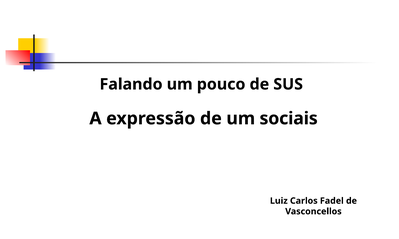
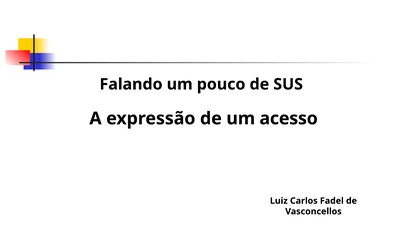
sociais: sociais -> acesso
